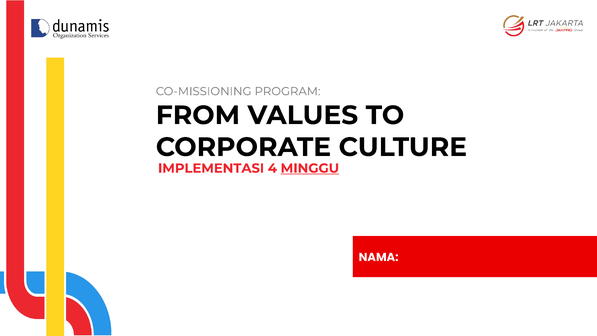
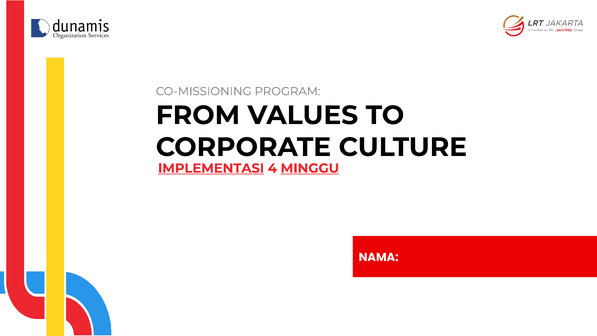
IMPLEMENTASI underline: none -> present
